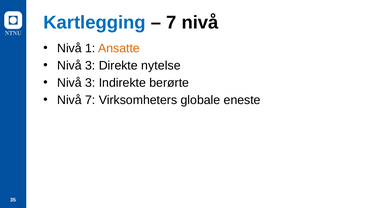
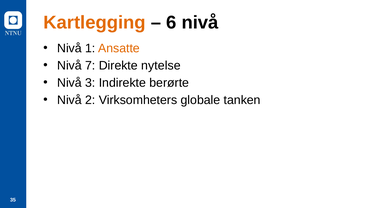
Kartlegging colour: blue -> orange
7 at (171, 23): 7 -> 6
3 at (90, 65): 3 -> 7
Nivå 7: 7 -> 2
eneste: eneste -> tanken
